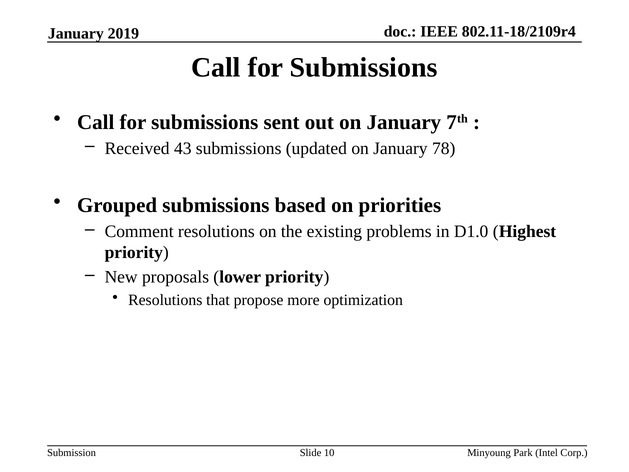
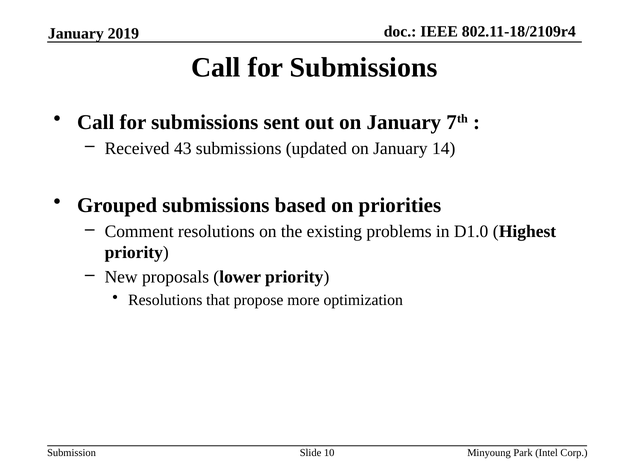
78: 78 -> 14
